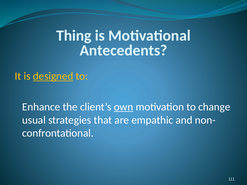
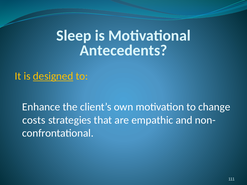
Thing: Thing -> Sleep
own underline: present -> none
usual: usual -> costs
